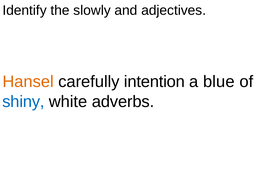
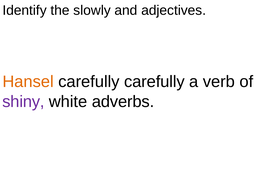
carefully intention: intention -> carefully
blue: blue -> verb
shiny colour: blue -> purple
